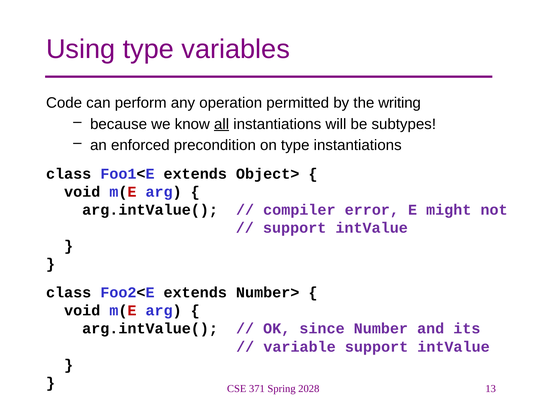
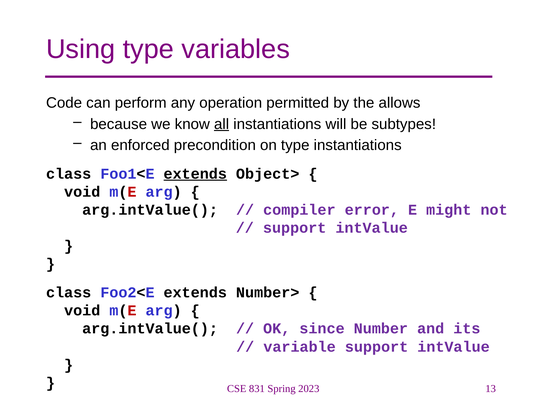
writing: writing -> allows
extends at (195, 174) underline: none -> present
371: 371 -> 831
2028: 2028 -> 2023
